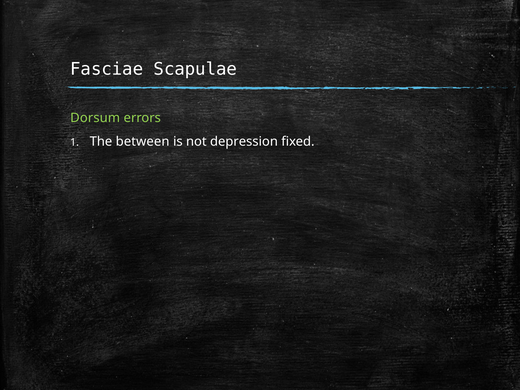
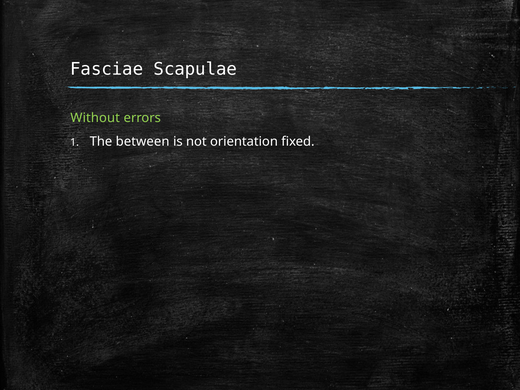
Dorsum: Dorsum -> Without
depression: depression -> orientation
